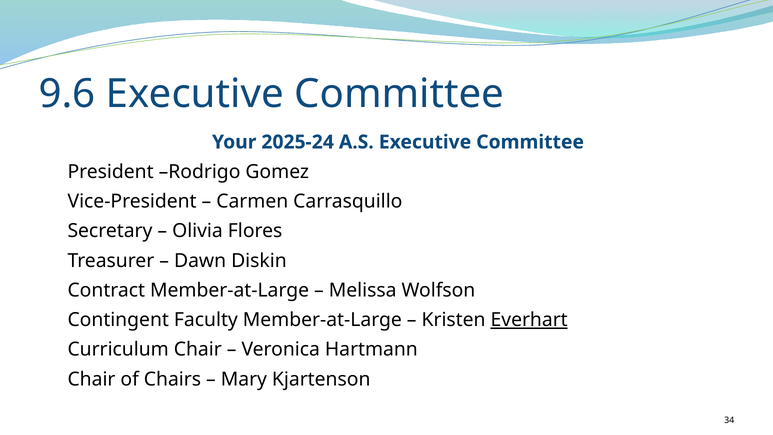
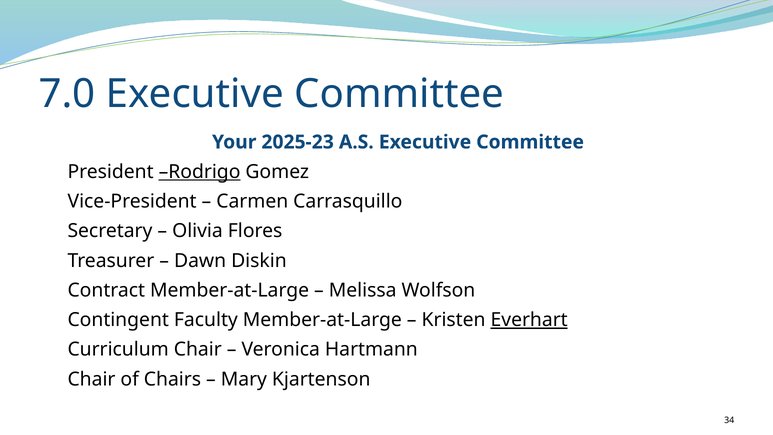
9.6: 9.6 -> 7.0
2025-24: 2025-24 -> 2025-23
Rodrigo underline: none -> present
